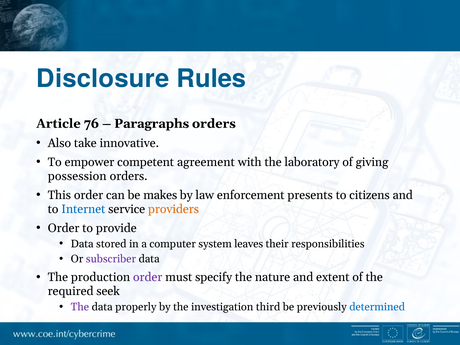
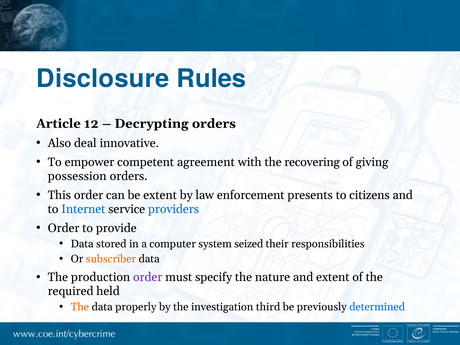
76: 76 -> 12
Paragraphs: Paragraphs -> Decrypting
take: take -> deal
laboratory: laboratory -> recovering
be makes: makes -> extent
providers colour: orange -> blue
leaves: leaves -> seized
subscriber colour: purple -> orange
seek: seek -> held
The at (80, 307) colour: purple -> orange
